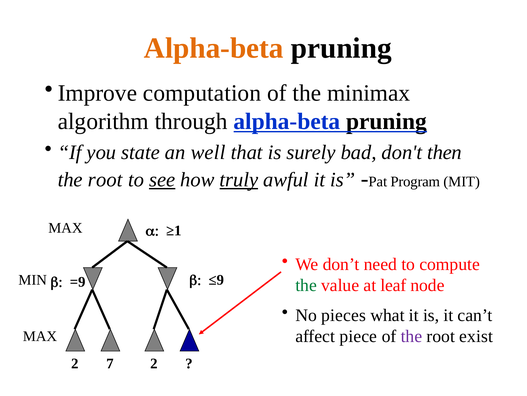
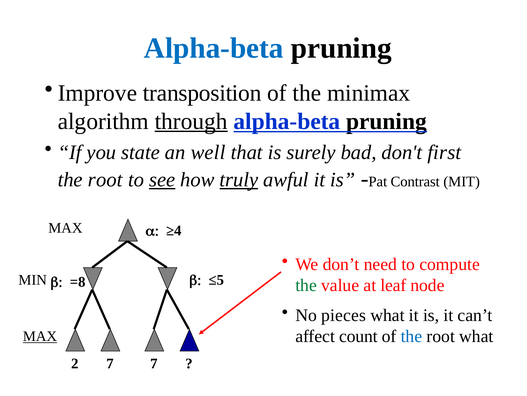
Alpha-beta at (214, 48) colour: orange -> blue
computation: computation -> transposition
through underline: none -> present
then: then -> first
Program: Program -> Contrast
≥1: ≥1 -> ≥4
≤9: ≤9 -> ≤5
=9: =9 -> =8
piece: piece -> count
the at (411, 336) colour: purple -> blue
root exist: exist -> what
MAX at (40, 336) underline: none -> present
7 2: 2 -> 7
